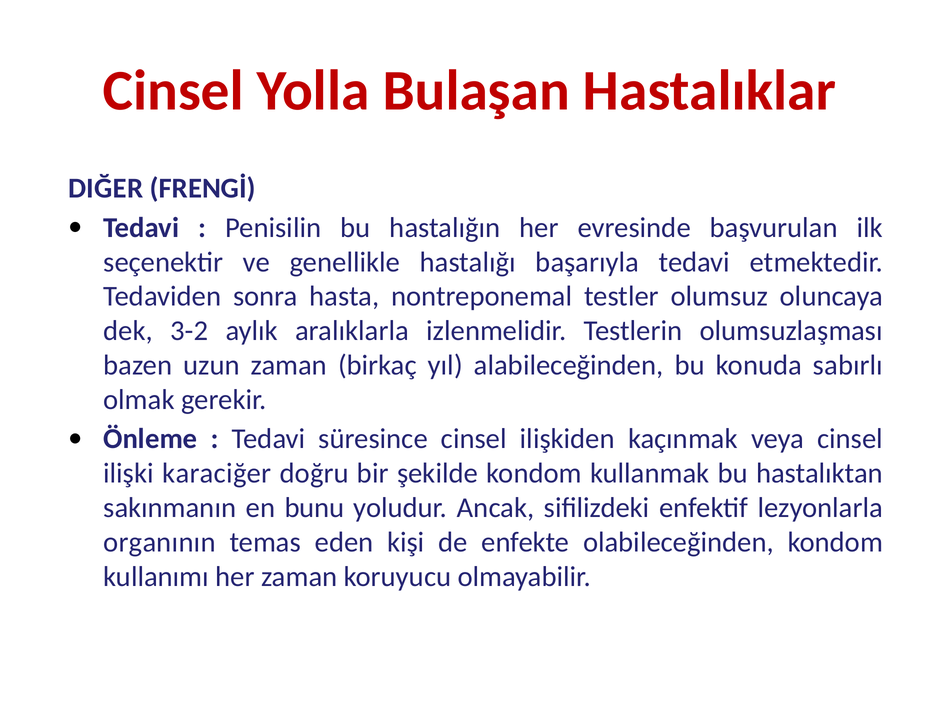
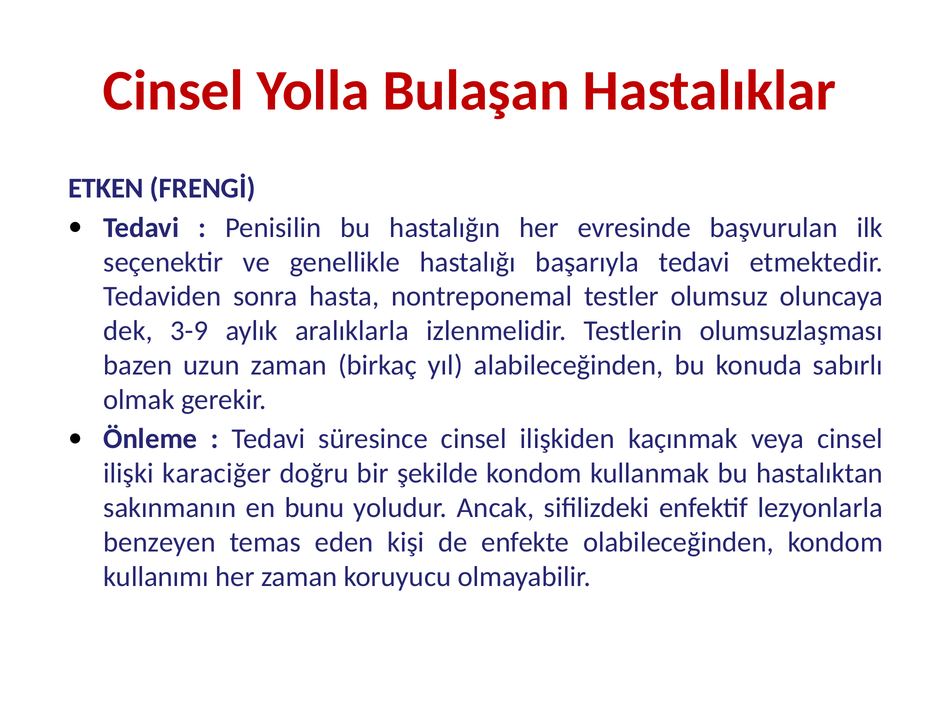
DIĞER: DIĞER -> ETKEN
3-2: 3-2 -> 3-9
organının: organının -> benzeyen
